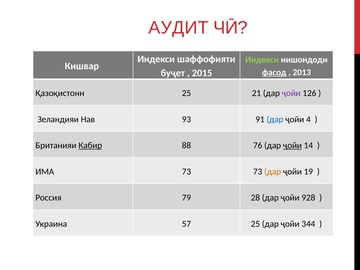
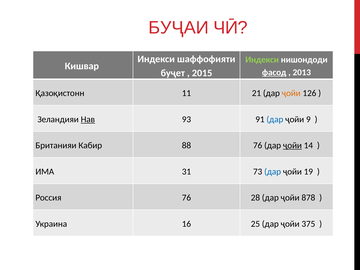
АУДИТ: АУДИТ -> БУҶАИ
Қазоқистонн 25: 25 -> 11
ҷойи at (291, 93) colour: purple -> orange
Нав underline: none -> present
4: 4 -> 9
Кабир underline: present -> none
ИМА 73: 73 -> 31
дар at (273, 172) colour: orange -> blue
Россия 79: 79 -> 76
928: 928 -> 878
57: 57 -> 16
344: 344 -> 375
